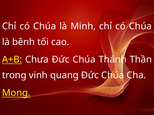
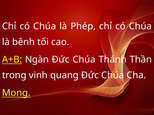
Minh: Minh -> Phép
Chưa: Chưa -> Ngàn
